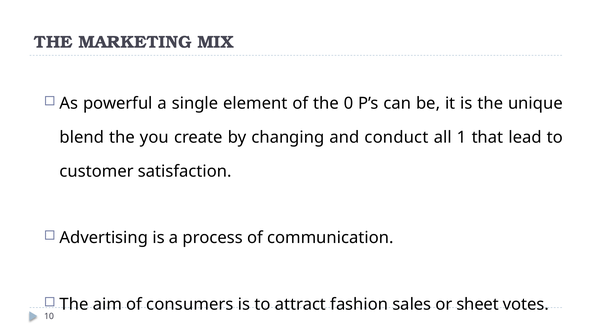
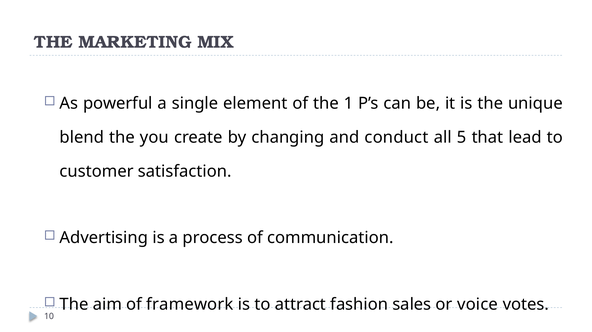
0: 0 -> 1
1: 1 -> 5
consumers: consumers -> framework
sheet: sheet -> voice
